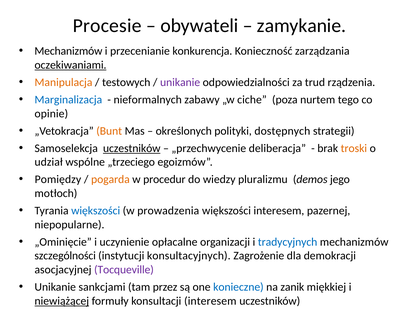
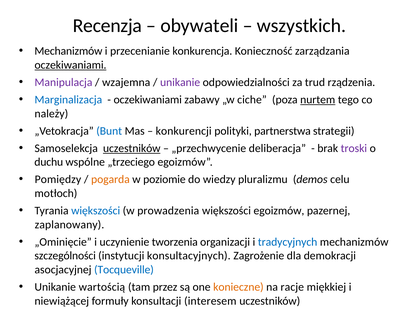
Procesie: Procesie -> Recenzja
zamykanie: zamykanie -> wszystkich
Manipulacja colour: orange -> purple
testowych: testowych -> wzajemna
nieformalnych at (148, 100): nieformalnych -> oczekiwaniami
nurtem underline: none -> present
opinie: opinie -> należy
Bunt colour: orange -> blue
określonych: określonych -> konkurencji
dostępnych: dostępnych -> partnerstwa
troski colour: orange -> purple
udział: udział -> duchu
procedur: procedur -> poziomie
jego: jego -> celu
większości interesem: interesem -> egoizmów
niepopularne: niepopularne -> zaplanowany
opłacalne: opłacalne -> tworzenia
Tocqueville colour: purple -> blue
sankcjami: sankcjami -> wartością
konieczne colour: blue -> orange
zanik: zanik -> racje
niewiążącej underline: present -> none
